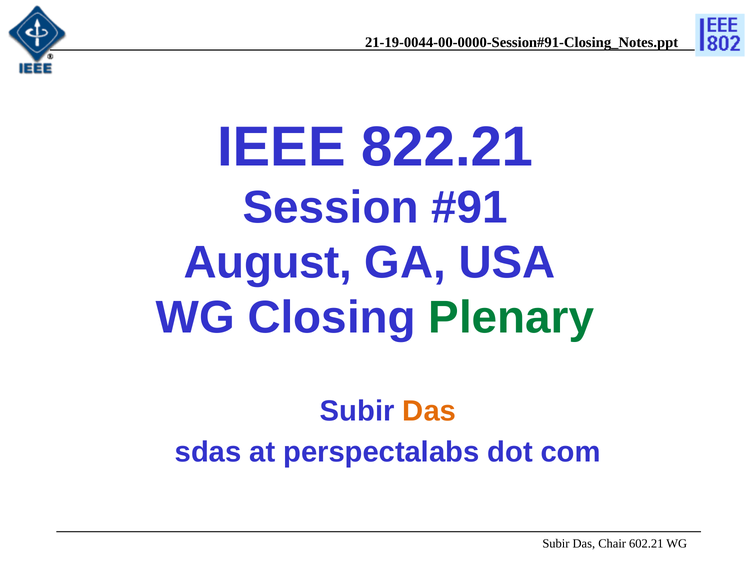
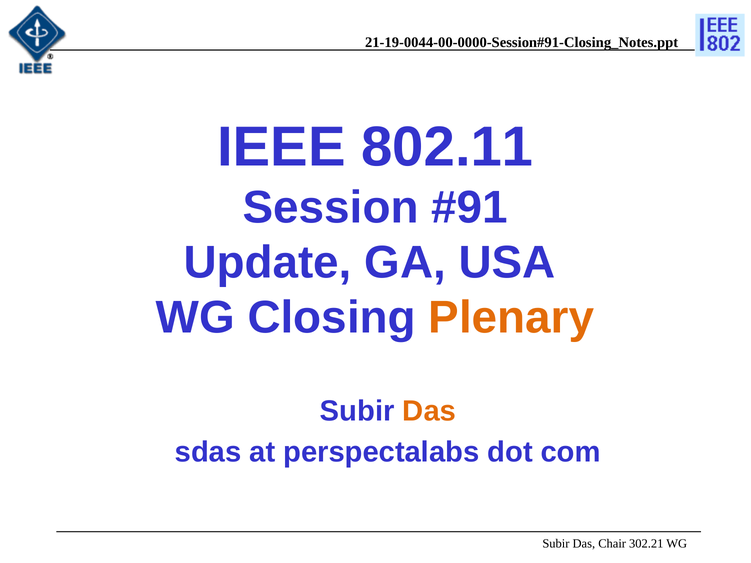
822.21: 822.21 -> 802.11
August: August -> Update
Plenary colour: green -> orange
602.21: 602.21 -> 302.21
